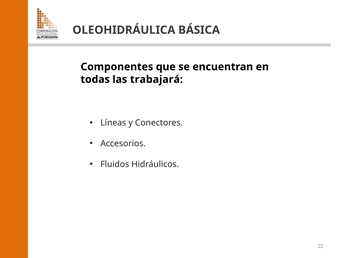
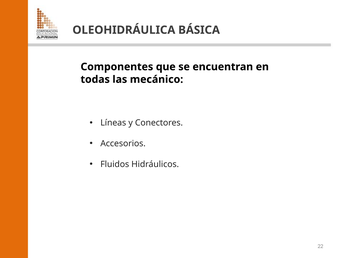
trabajará: trabajará -> mecánico
